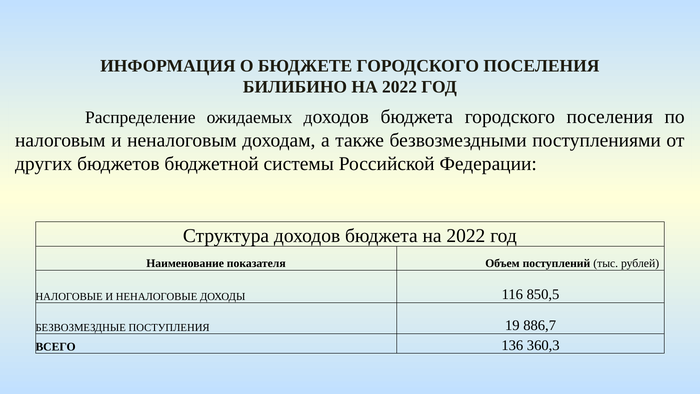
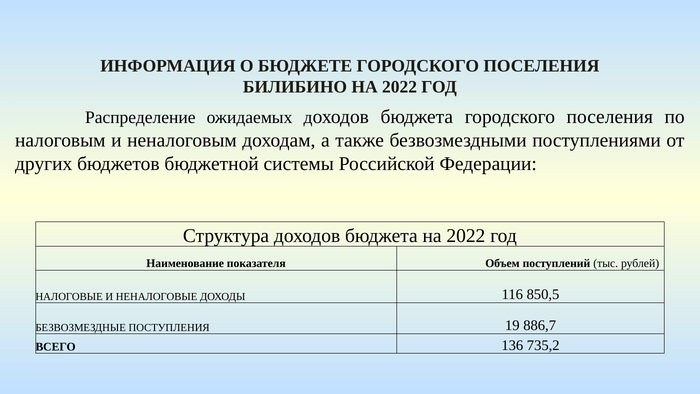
360,3: 360,3 -> 735,2
